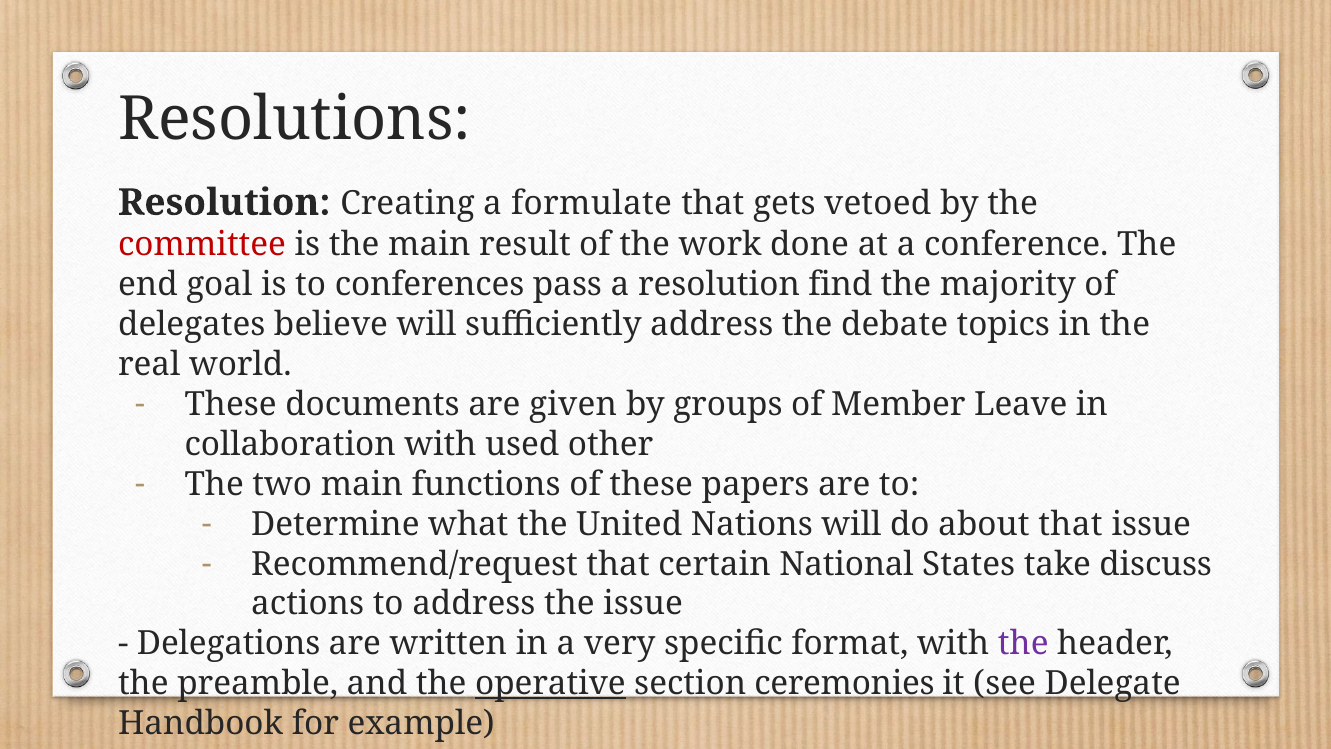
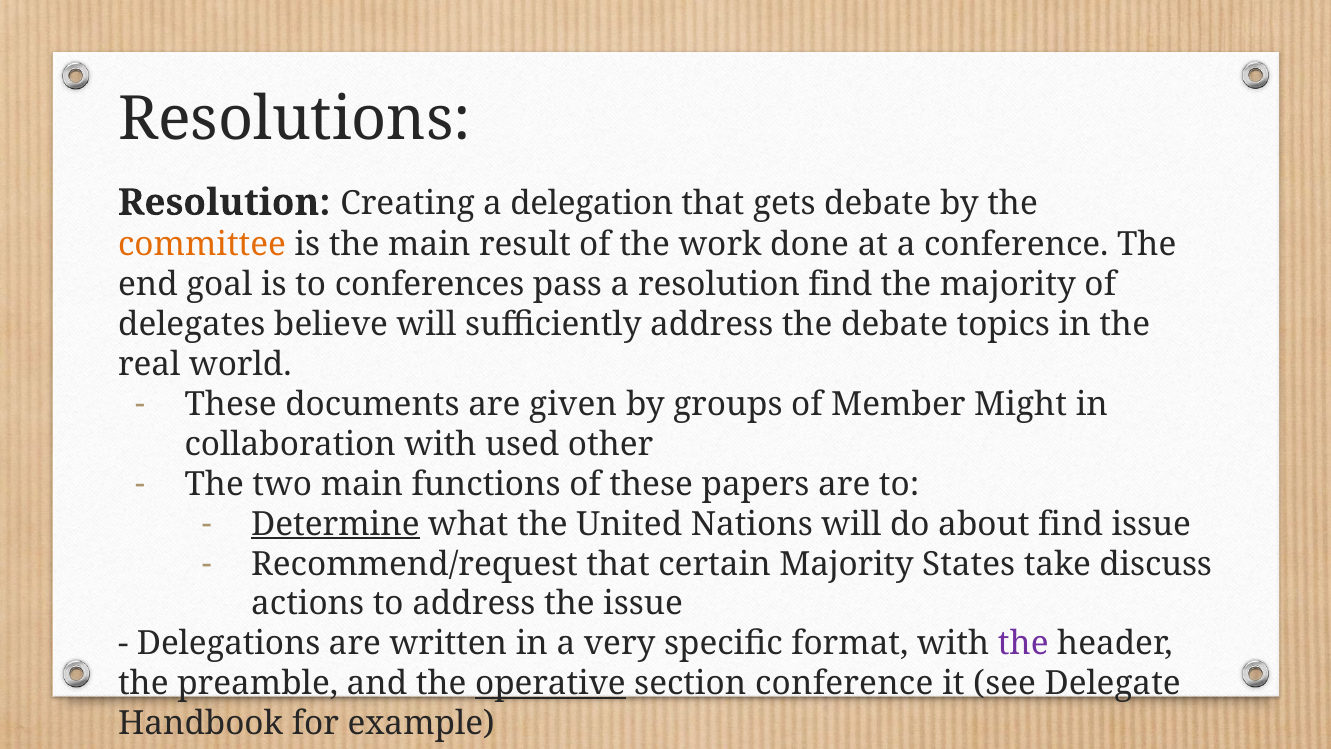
formulate: formulate -> delegation
gets vetoed: vetoed -> debate
committee colour: red -> orange
Leave: Leave -> Might
Determine underline: none -> present
about that: that -> find
certain National: National -> Majority
section ceremonies: ceremonies -> conference
